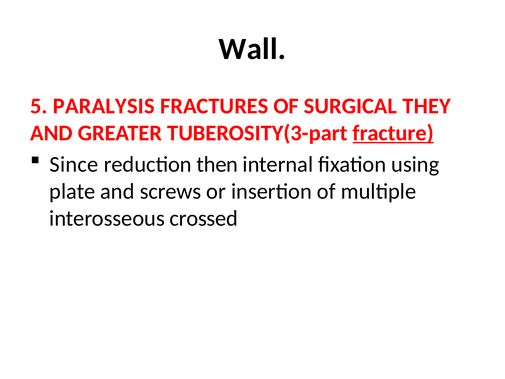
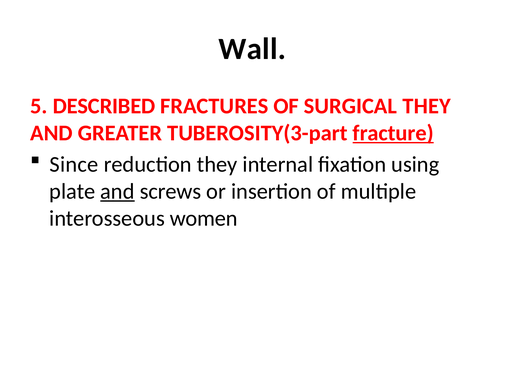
PARALYSIS: PARALYSIS -> DESCRIBED
reduction then: then -> they
and at (117, 191) underline: none -> present
crossed: crossed -> women
